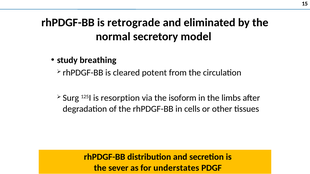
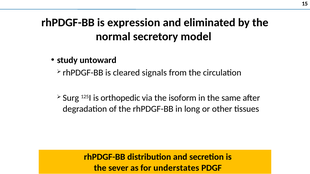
retrograde: retrograde -> expression
breathing: breathing -> untoward
potent: potent -> signals
resorption: resorption -> orthopedic
limbs: limbs -> same
cells: cells -> long
